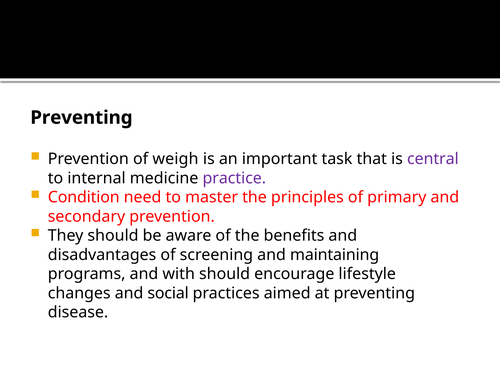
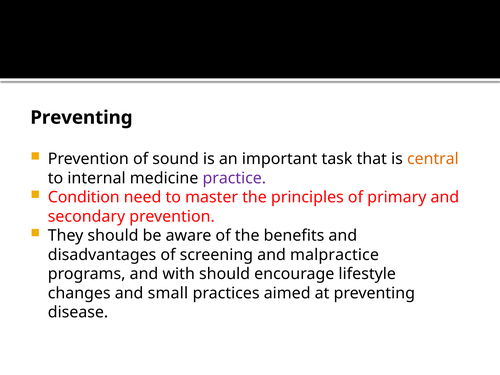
weigh: weigh -> sound
central colour: purple -> orange
maintaining: maintaining -> malpractice
social: social -> small
